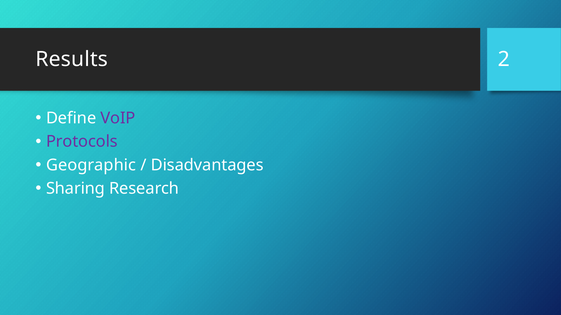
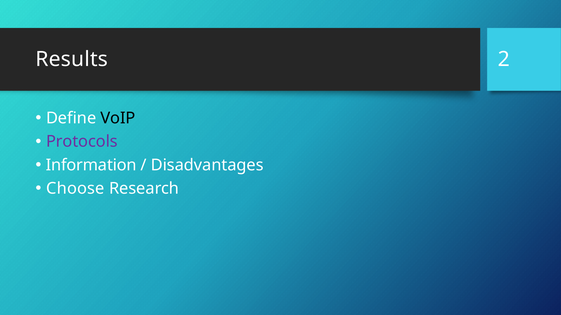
VoIP colour: purple -> black
Geographic: Geographic -> Information
Sharing: Sharing -> Choose
